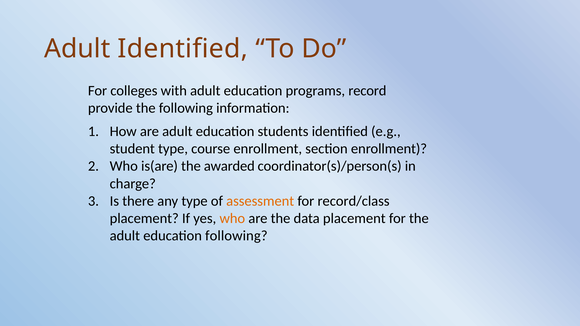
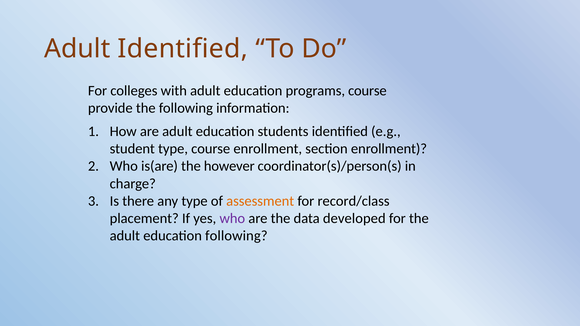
programs record: record -> course
awarded: awarded -> however
who at (232, 219) colour: orange -> purple
data placement: placement -> developed
